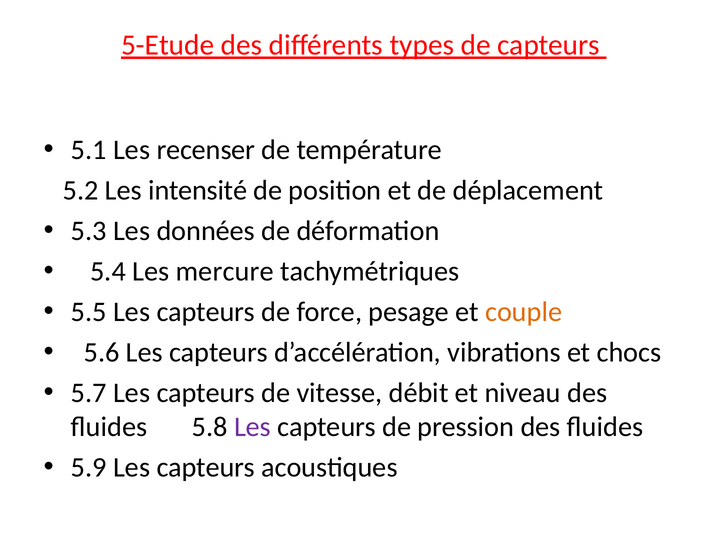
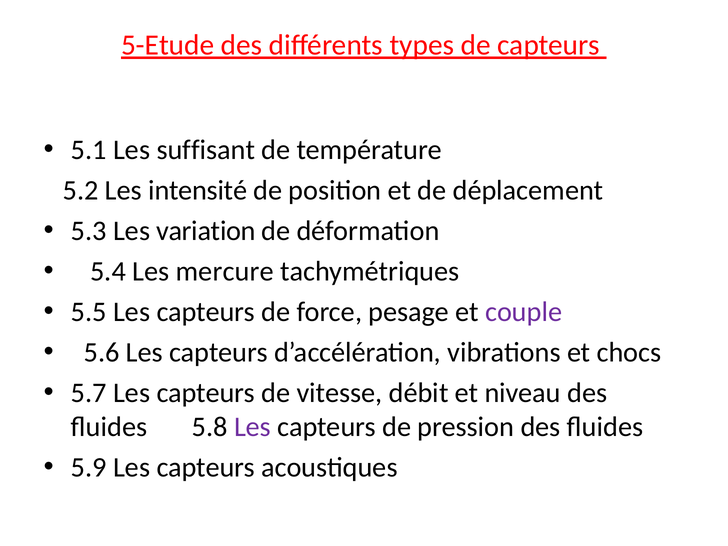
recenser: recenser -> suffisant
données: données -> variation
couple colour: orange -> purple
